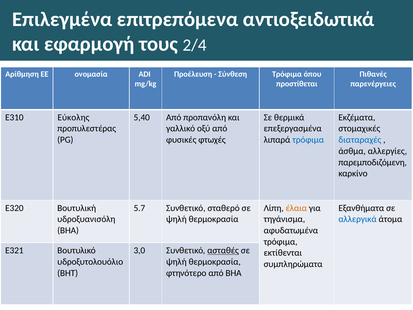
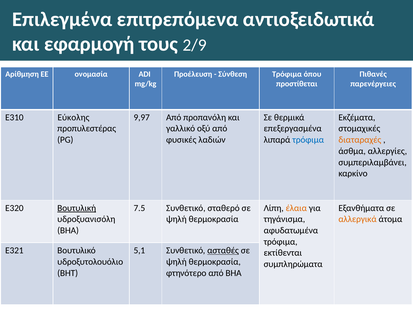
2/4: 2/4 -> 2/9
5,40: 5,40 -> 9,97
φτωχές: φτωχές -> λαδιών
διαταραχές colour: blue -> orange
παρεμποδιζόμενη: παρεμποδιζόμενη -> συμπεριλαμβάνει
Βουτυλική underline: none -> present
5.7: 5.7 -> 7.5
αλλεργικά colour: blue -> orange
3,0: 3,0 -> 5,1
